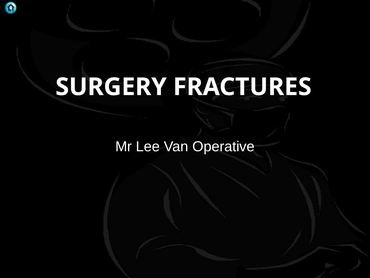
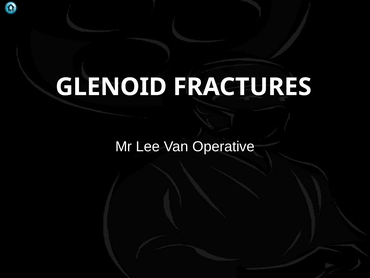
SURGERY: SURGERY -> GLENOID
